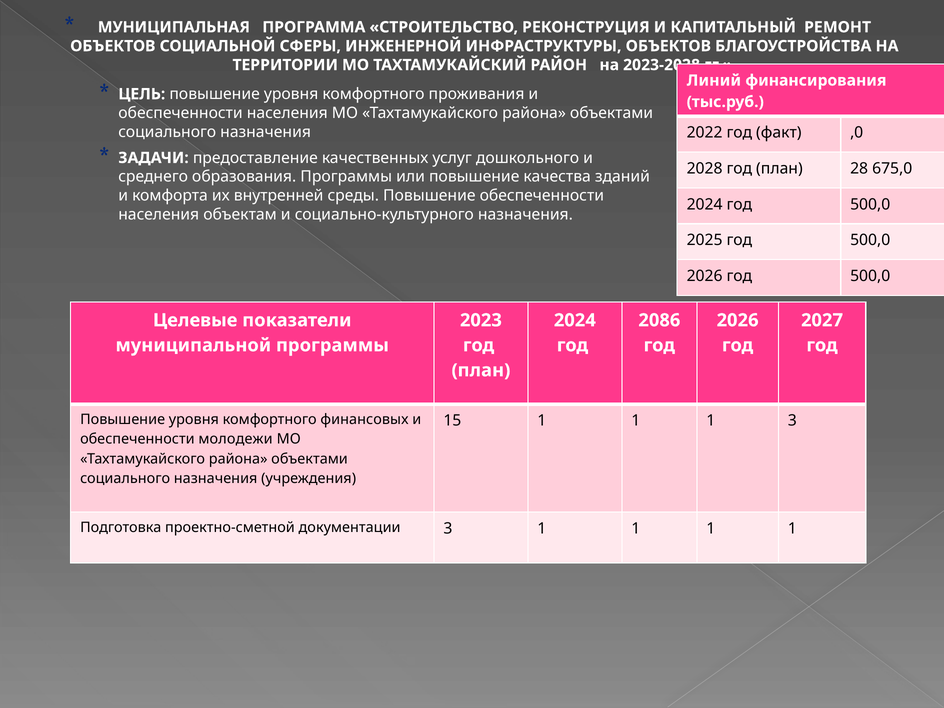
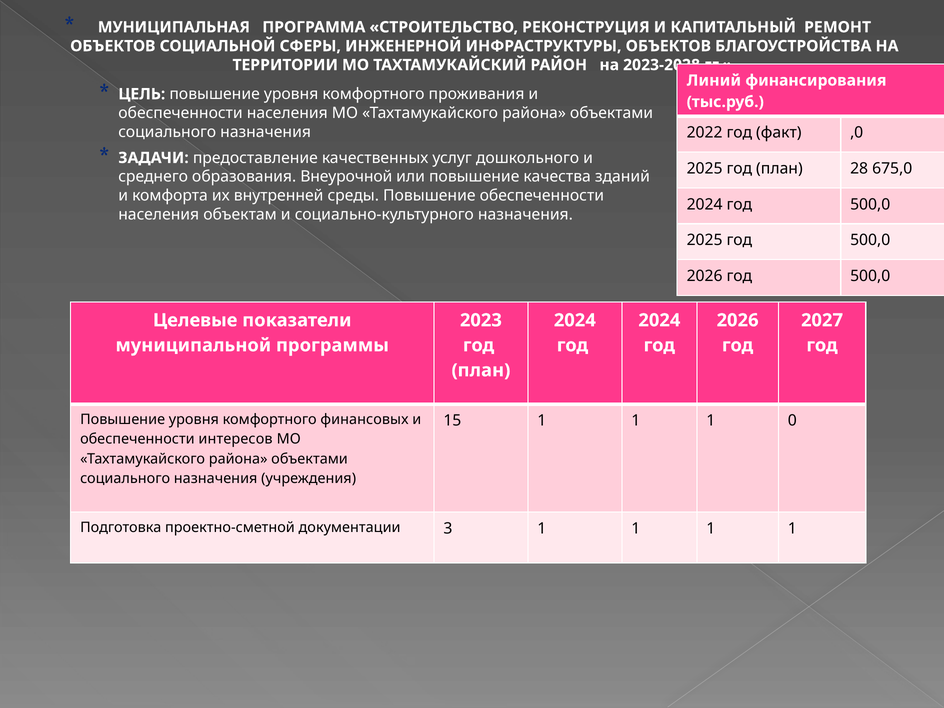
2028 at (705, 169): 2028 -> 2025
образования Программы: Программы -> Внеурочной
2086 at (659, 320): 2086 -> 2024
1 3: 3 -> 0
молодежи: молодежи -> интересов
